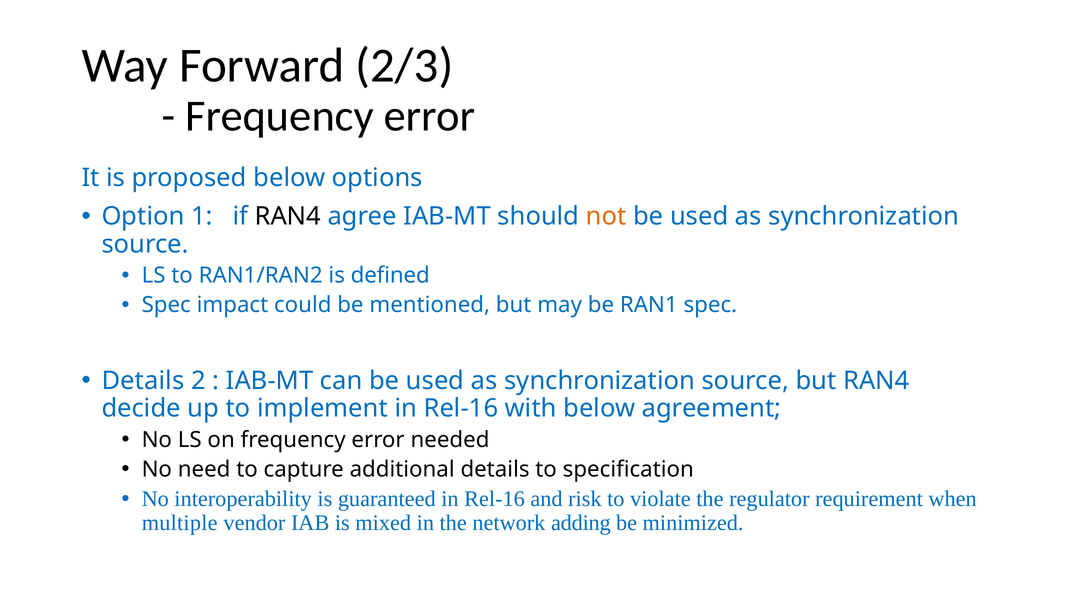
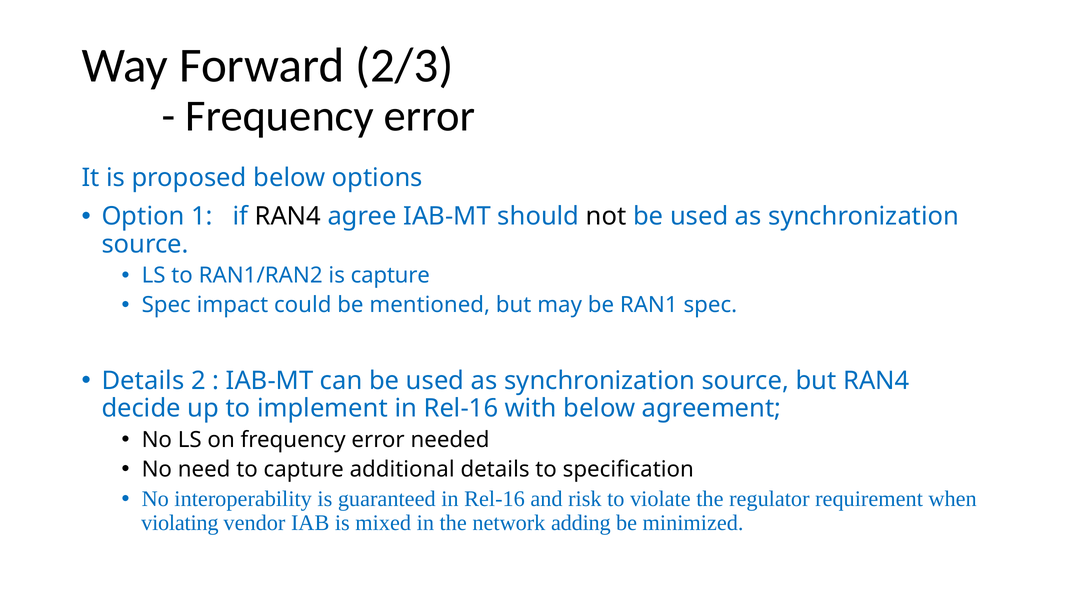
not colour: orange -> black
is defined: defined -> capture
multiple: multiple -> violating
